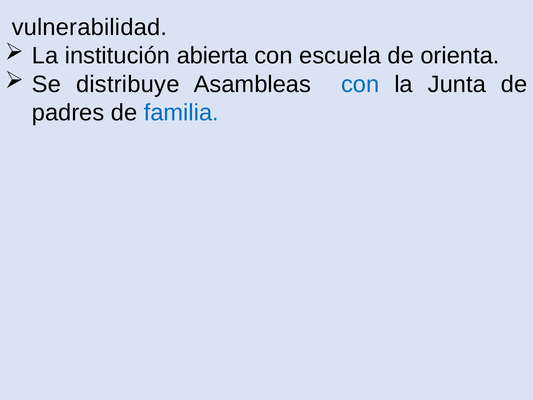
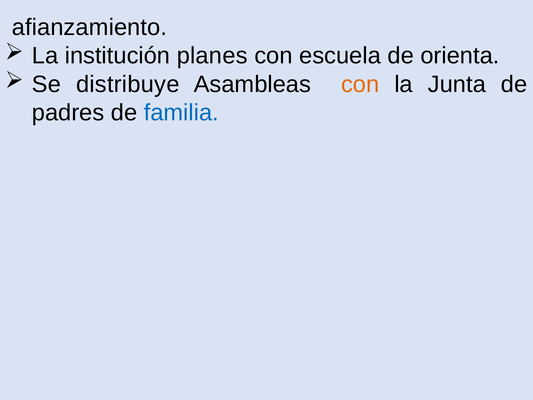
vulnerabilidad: vulnerabilidad -> afianzamiento
abierta: abierta -> planes
con at (360, 84) colour: blue -> orange
